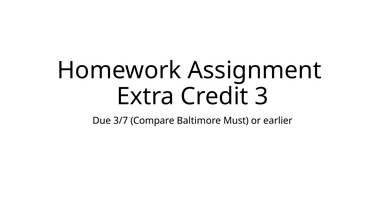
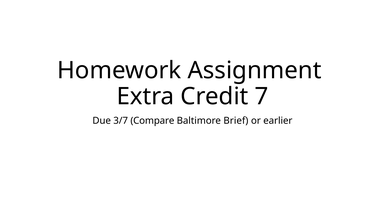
3: 3 -> 7
Must: Must -> Brief
